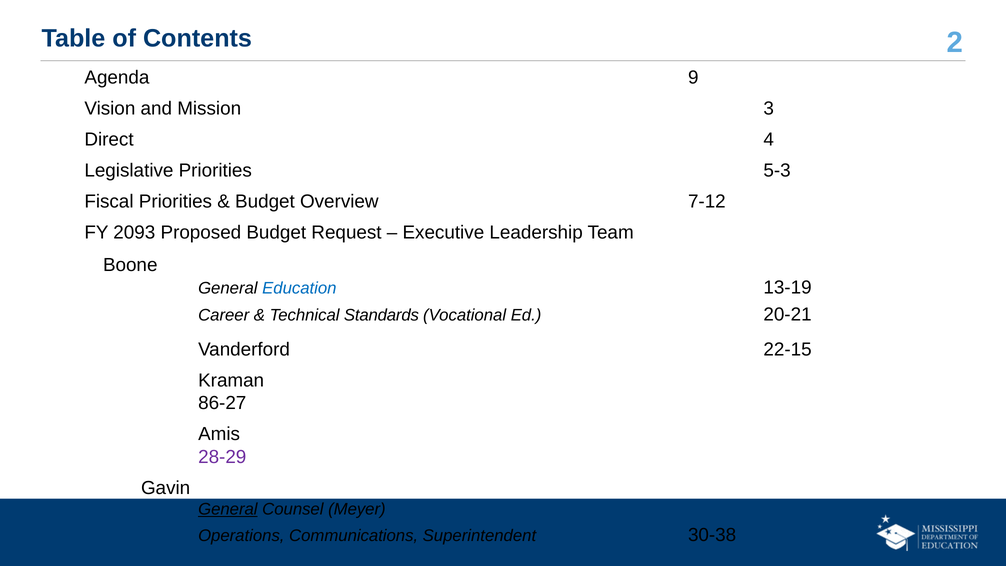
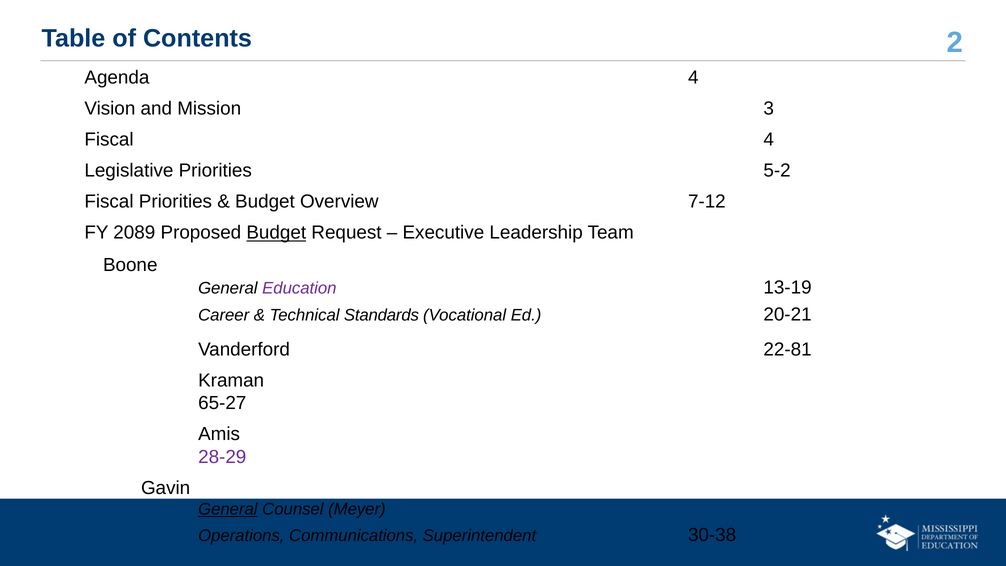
Agenda 9: 9 -> 4
Direct at (109, 140): Direct -> Fiscal
5-3: 5-3 -> 5-2
2093: 2093 -> 2089
Budget at (276, 233) underline: none -> present
Education colour: blue -> purple
22-15: 22-15 -> 22-81
86-27: 86-27 -> 65-27
